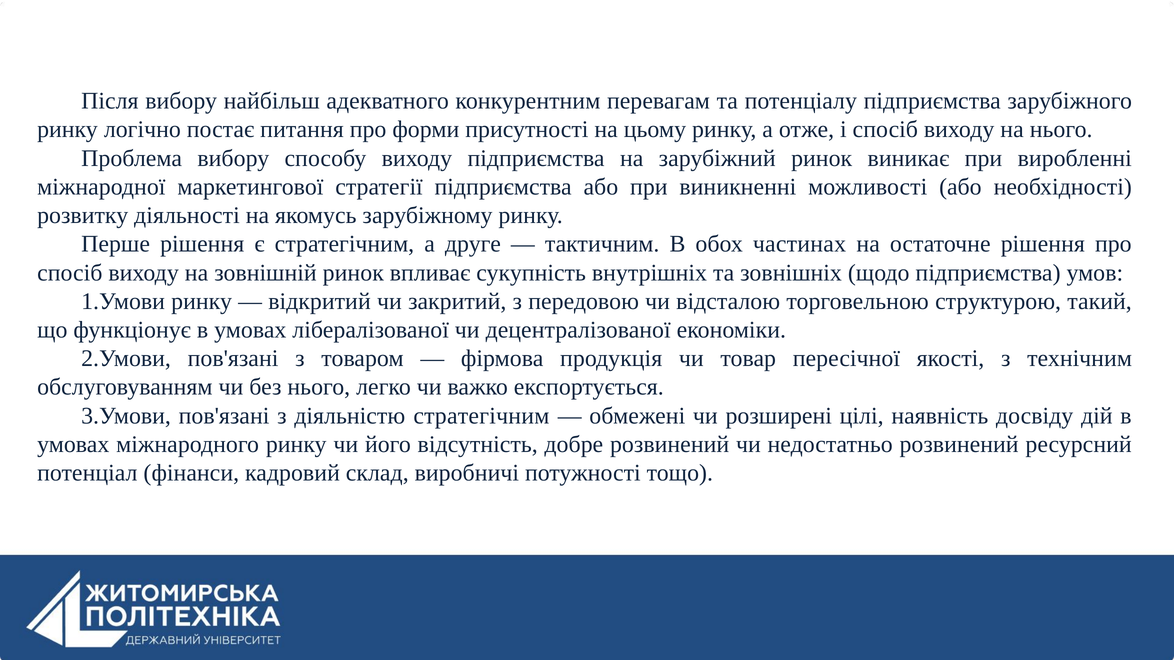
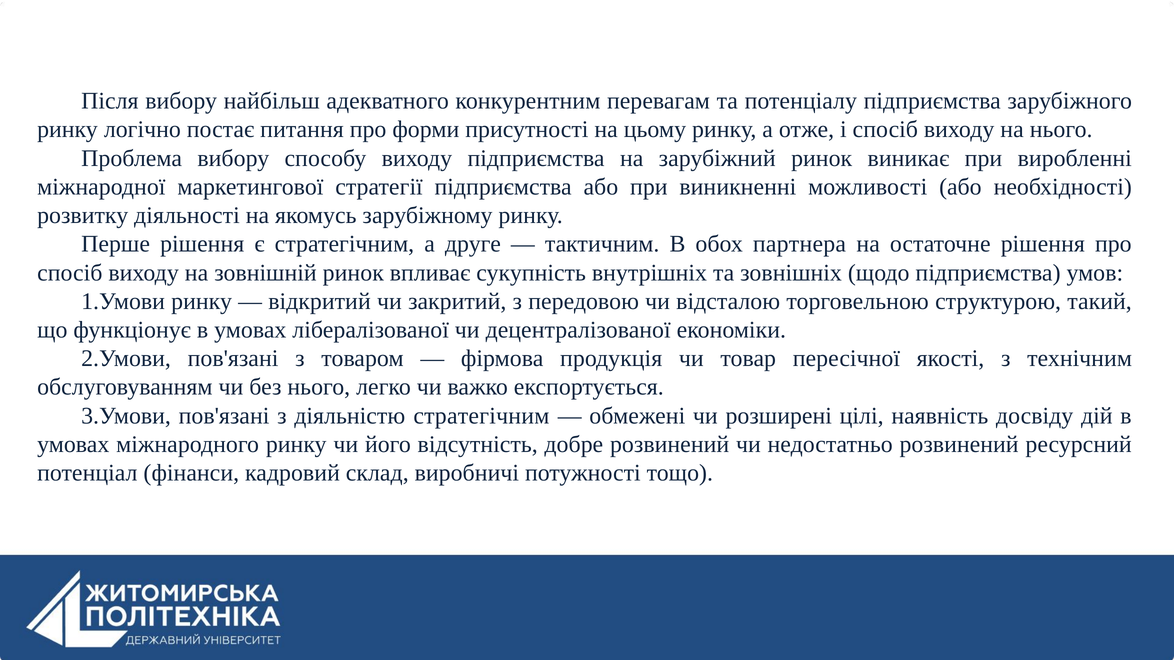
частинах: частинах -> партнера
